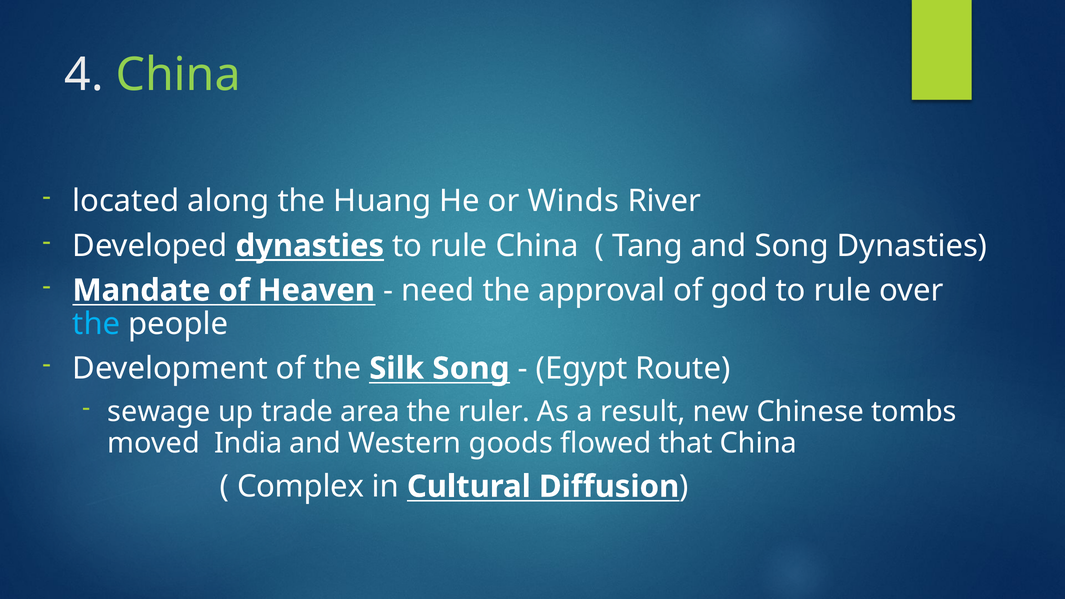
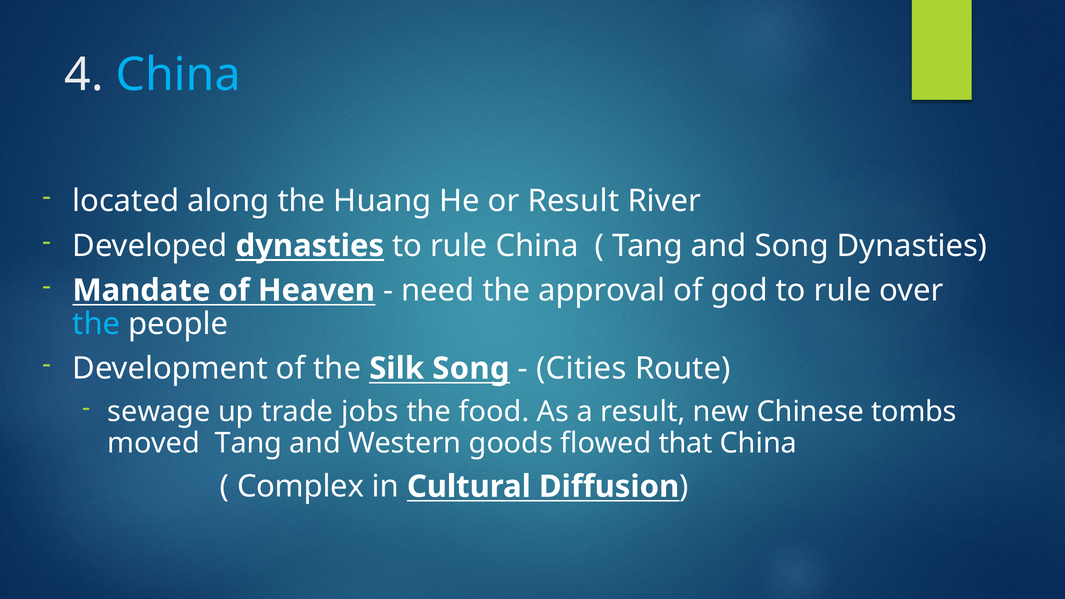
China at (178, 75) colour: light green -> light blue
or Winds: Winds -> Result
Egypt: Egypt -> Cities
area: area -> jobs
ruler: ruler -> food
moved India: India -> Tang
